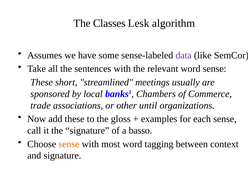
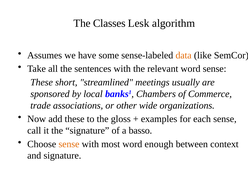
data colour: purple -> orange
until: until -> wide
tagging: tagging -> enough
